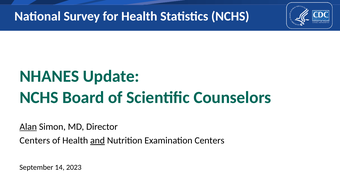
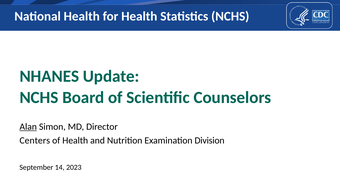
National Survey: Survey -> Health
and underline: present -> none
Examination Centers: Centers -> Division
